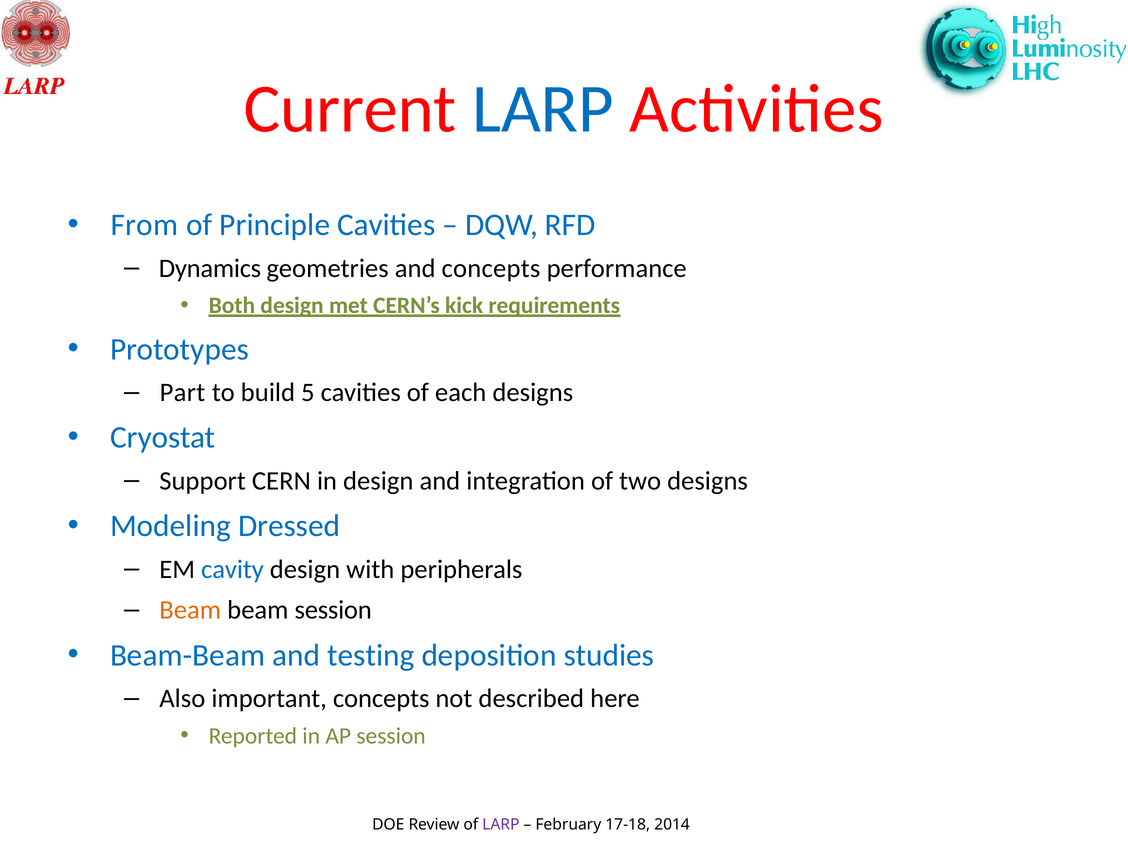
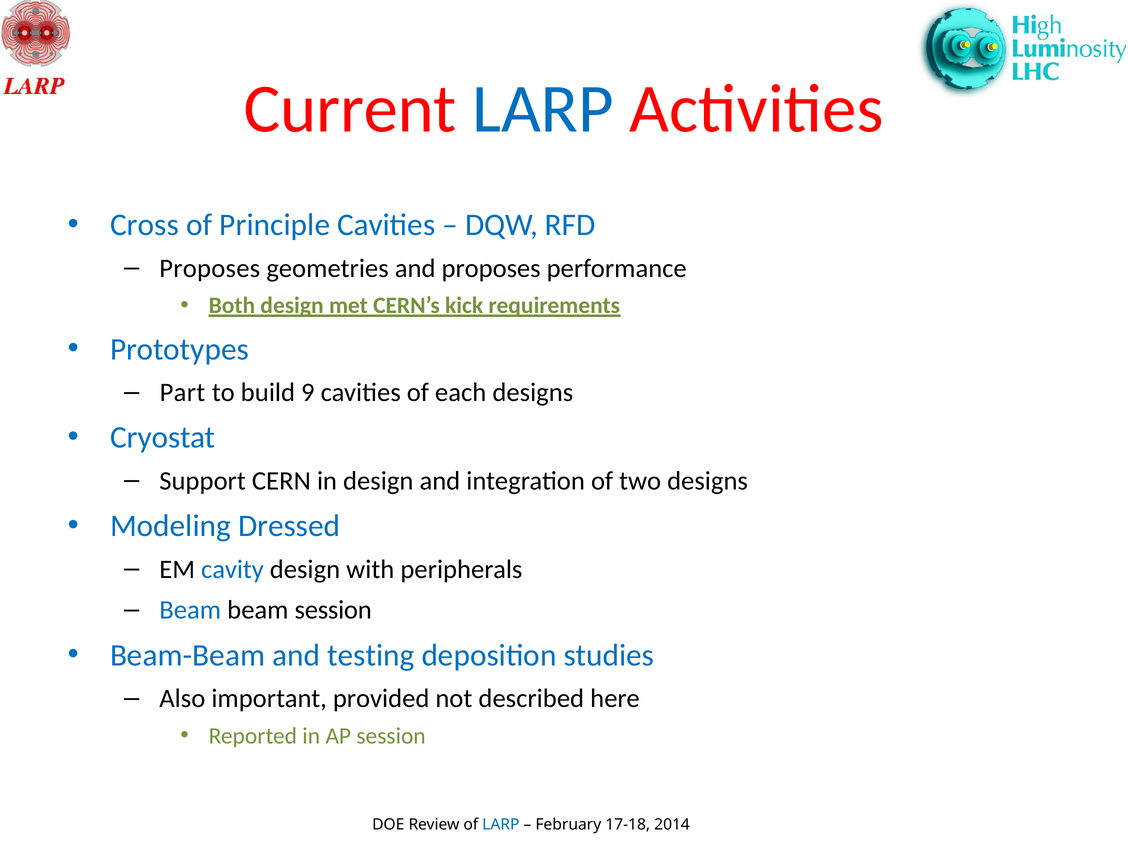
From: From -> Cross
Dynamics at (210, 268): Dynamics -> Proposes
and concepts: concepts -> proposes
5: 5 -> 9
Beam at (190, 610) colour: orange -> blue
important concepts: concepts -> provided
LARP at (501, 824) colour: purple -> blue
